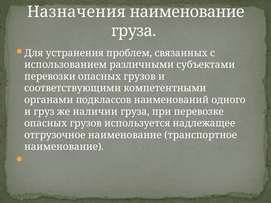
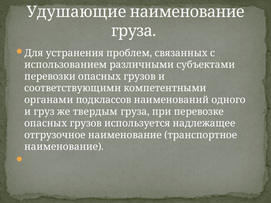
Назначения: Назначения -> Удушающие
наличии: наличии -> твердым
